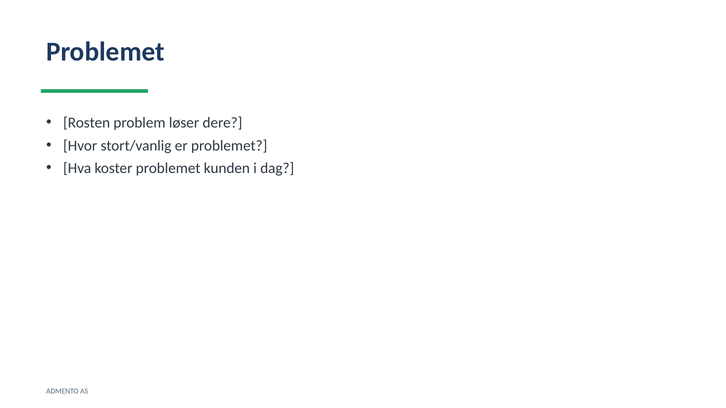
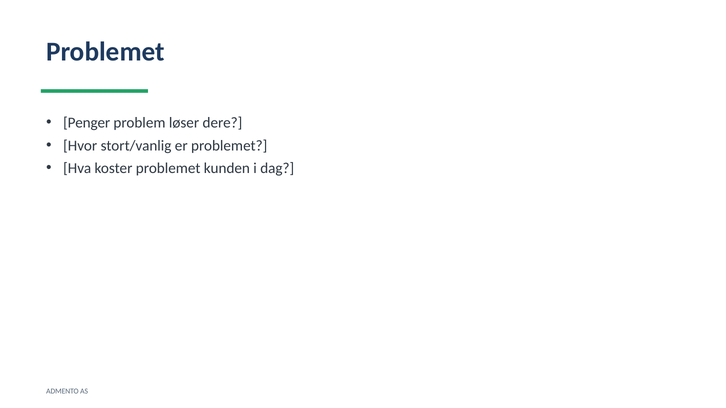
Rosten: Rosten -> Penger
